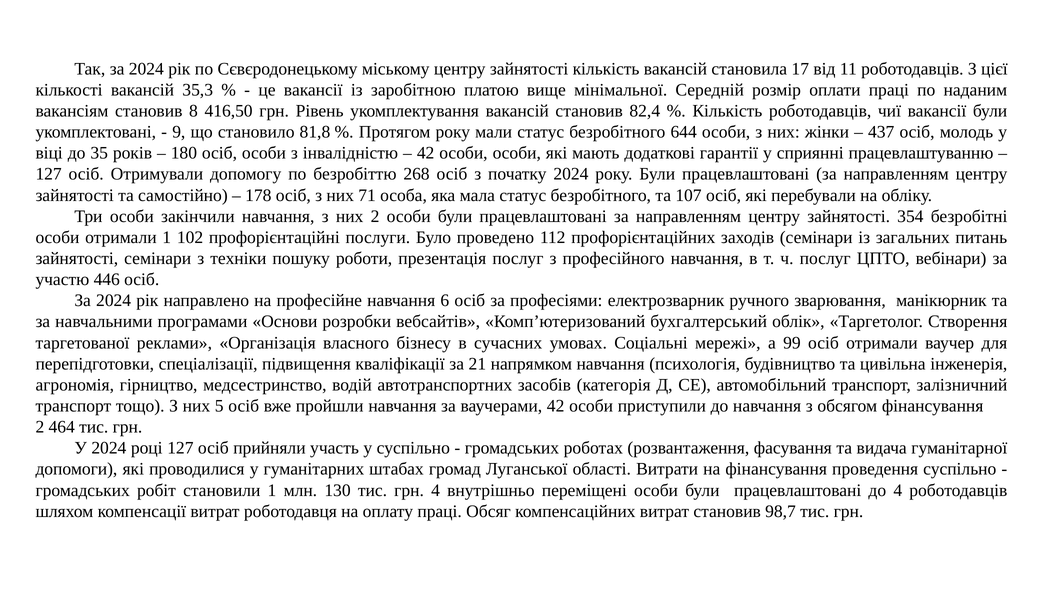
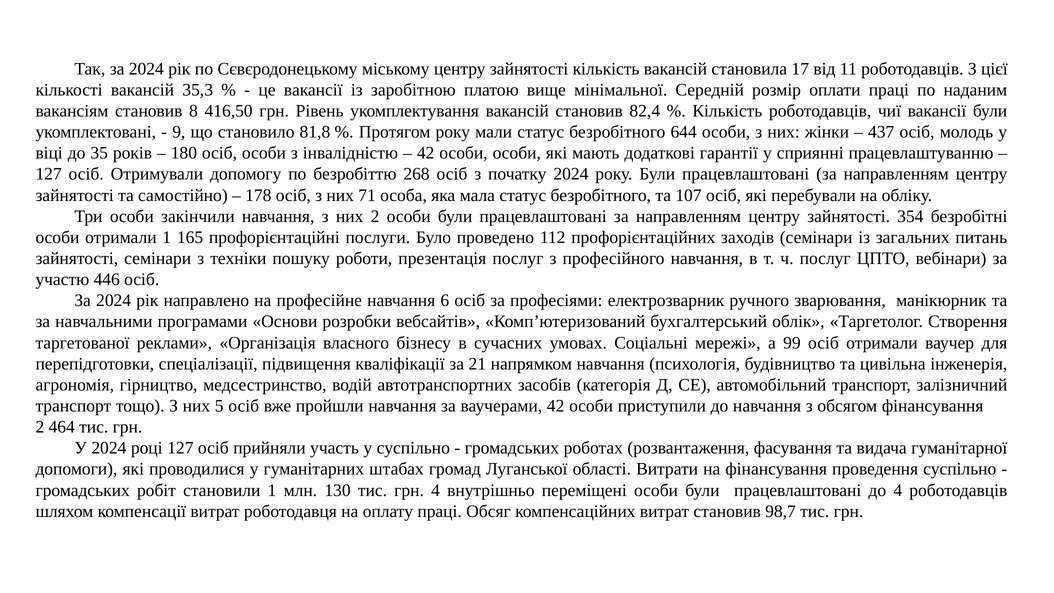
102: 102 -> 165
